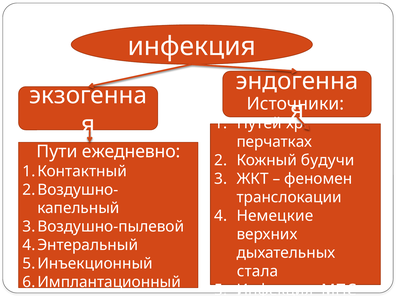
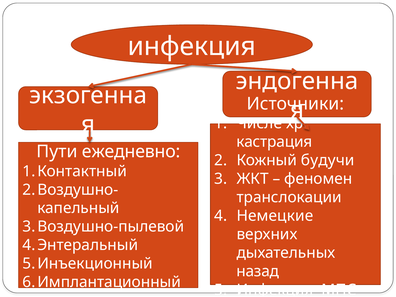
Путей: Путей -> Числе
перчатках: перчатках -> кастрация
стала: стала -> назад
